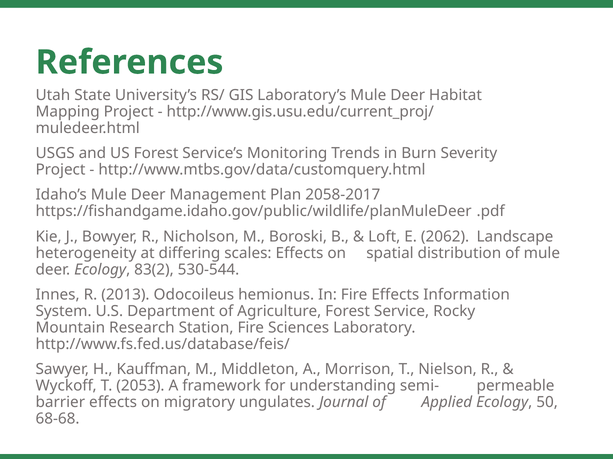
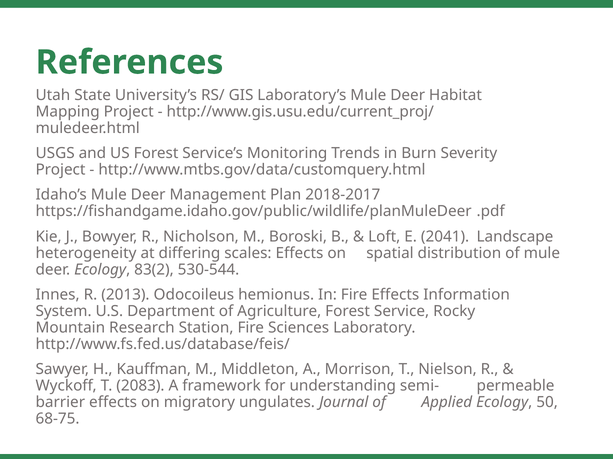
2058-2017: 2058-2017 -> 2018-2017
2062: 2062 -> 2041
2053: 2053 -> 2083
68-68: 68-68 -> 68-75
